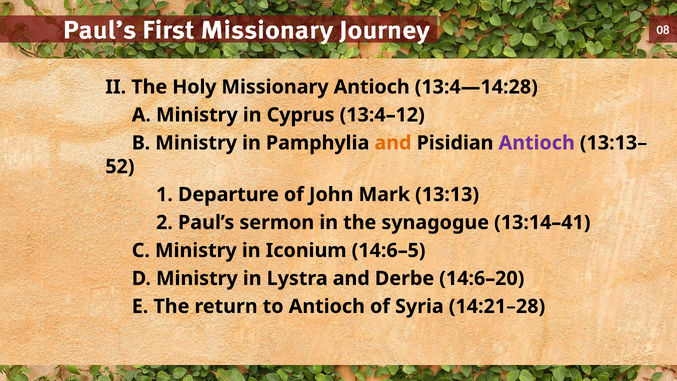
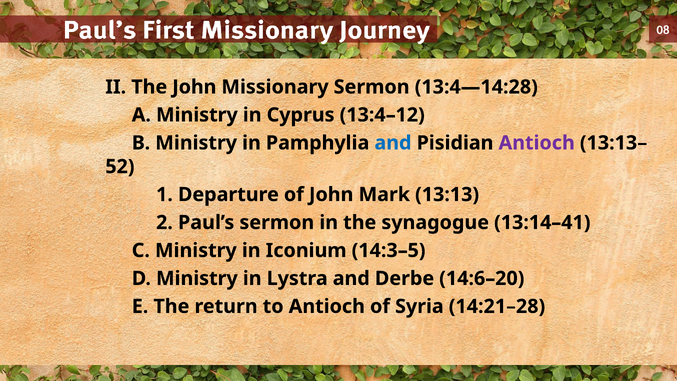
The Holy: Holy -> John
Missionary Antioch: Antioch -> Sermon
and at (393, 143) colour: orange -> blue
14:6–5: 14:6–5 -> 14:3–5
